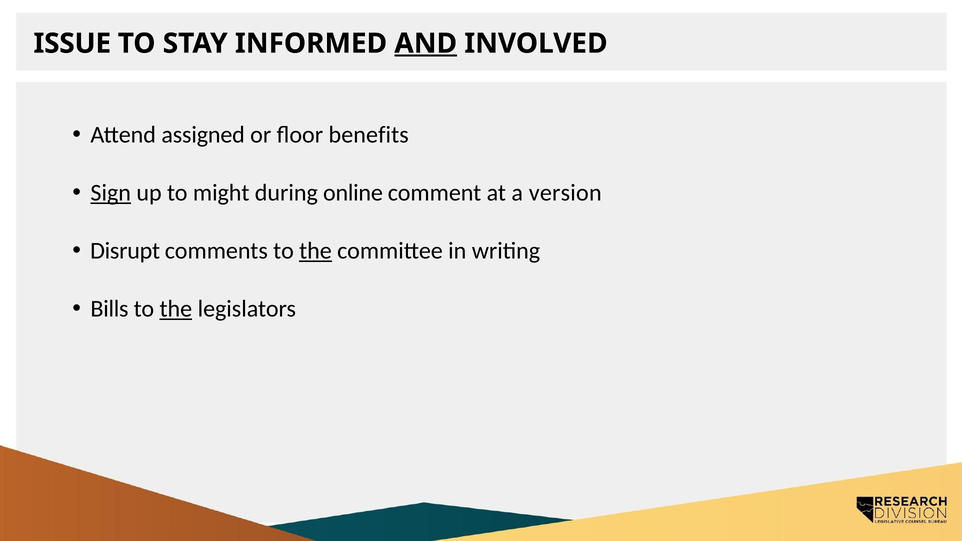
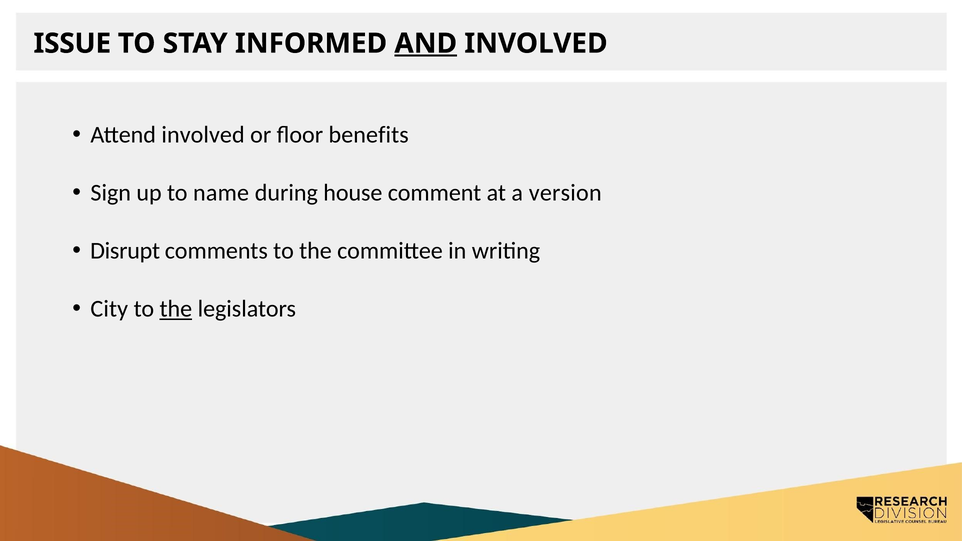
Attend assigned: assigned -> involved
Sign underline: present -> none
might: might -> name
online: online -> house
the at (315, 251) underline: present -> none
Bills: Bills -> City
